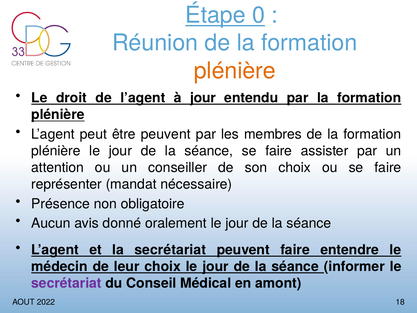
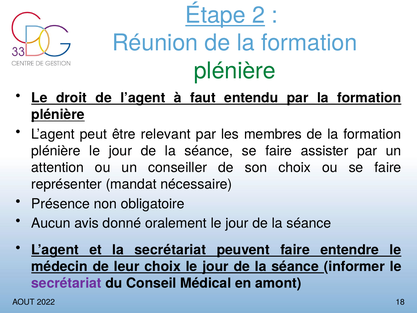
0: 0 -> 2
plénière at (235, 71) colour: orange -> green
à jour: jour -> faut
être peuvent: peuvent -> relevant
